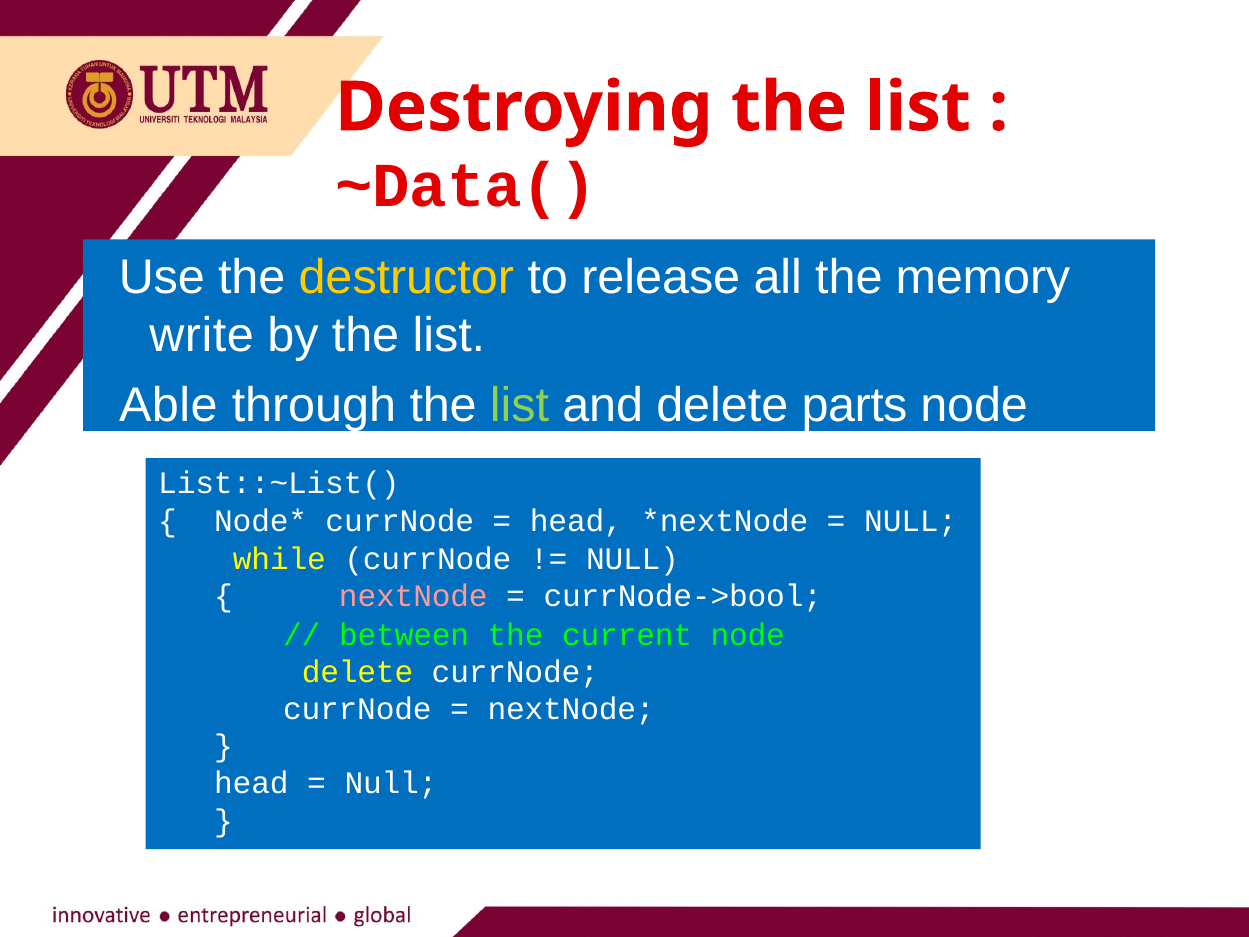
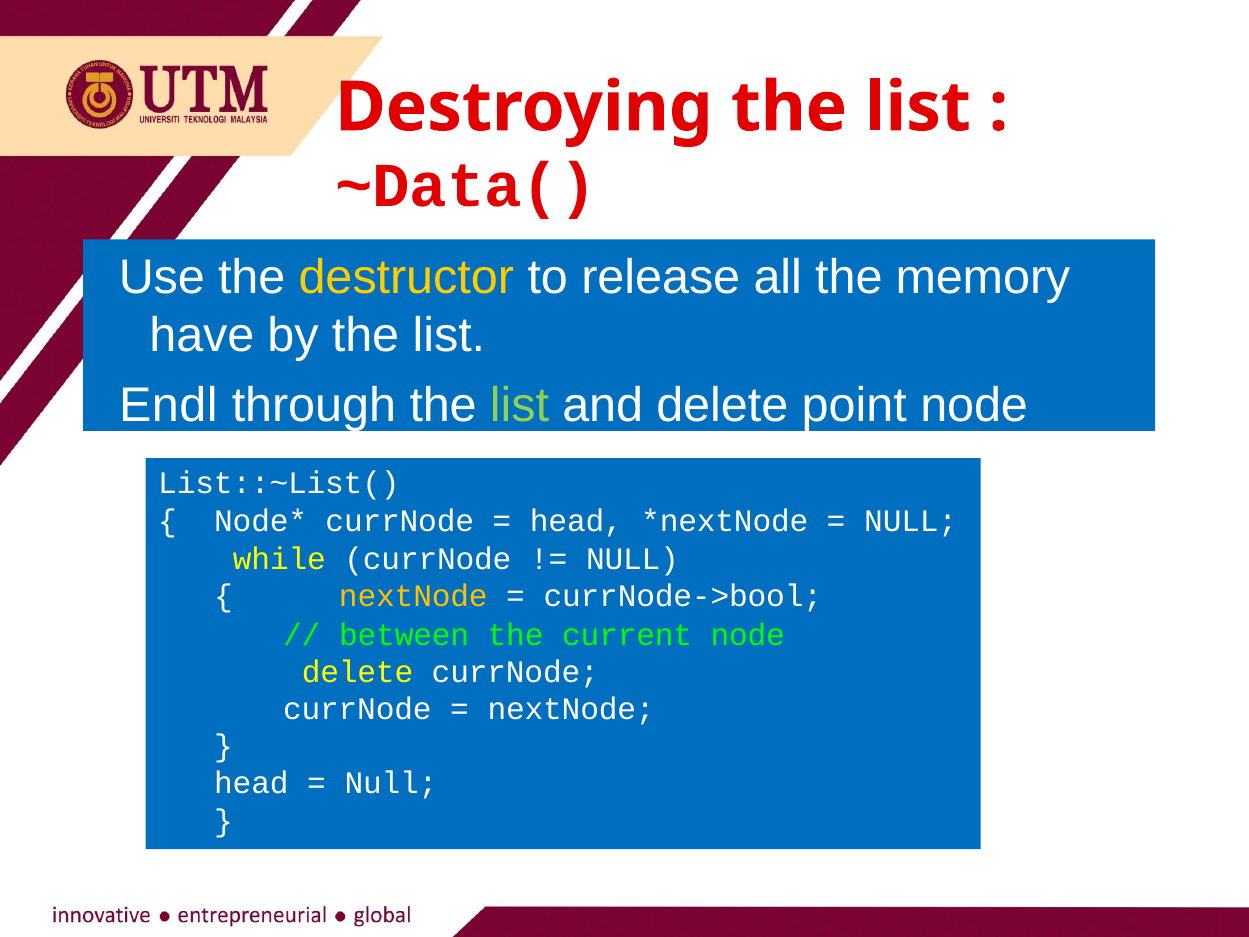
write: write -> have
Able: Able -> Endl
parts: parts -> point
nextNode at (413, 596) colour: pink -> yellow
